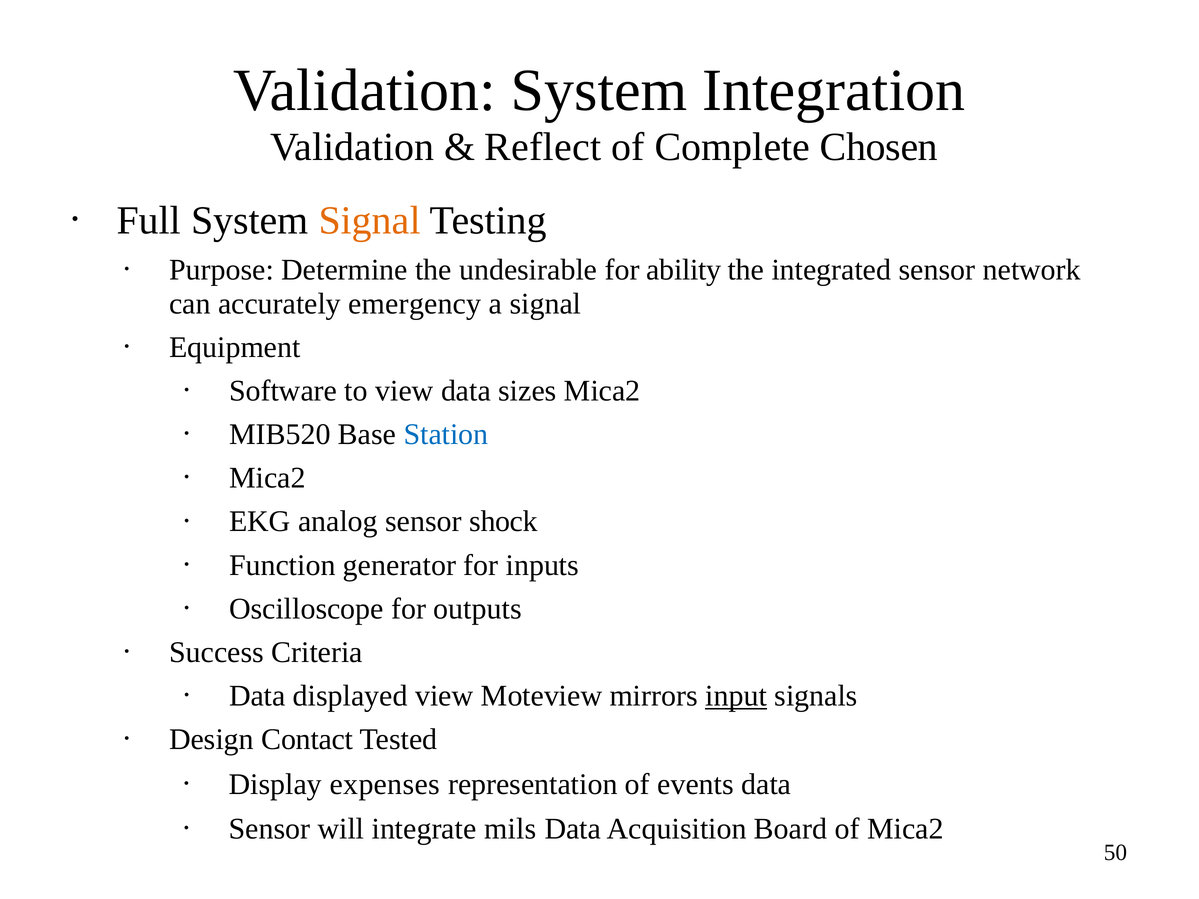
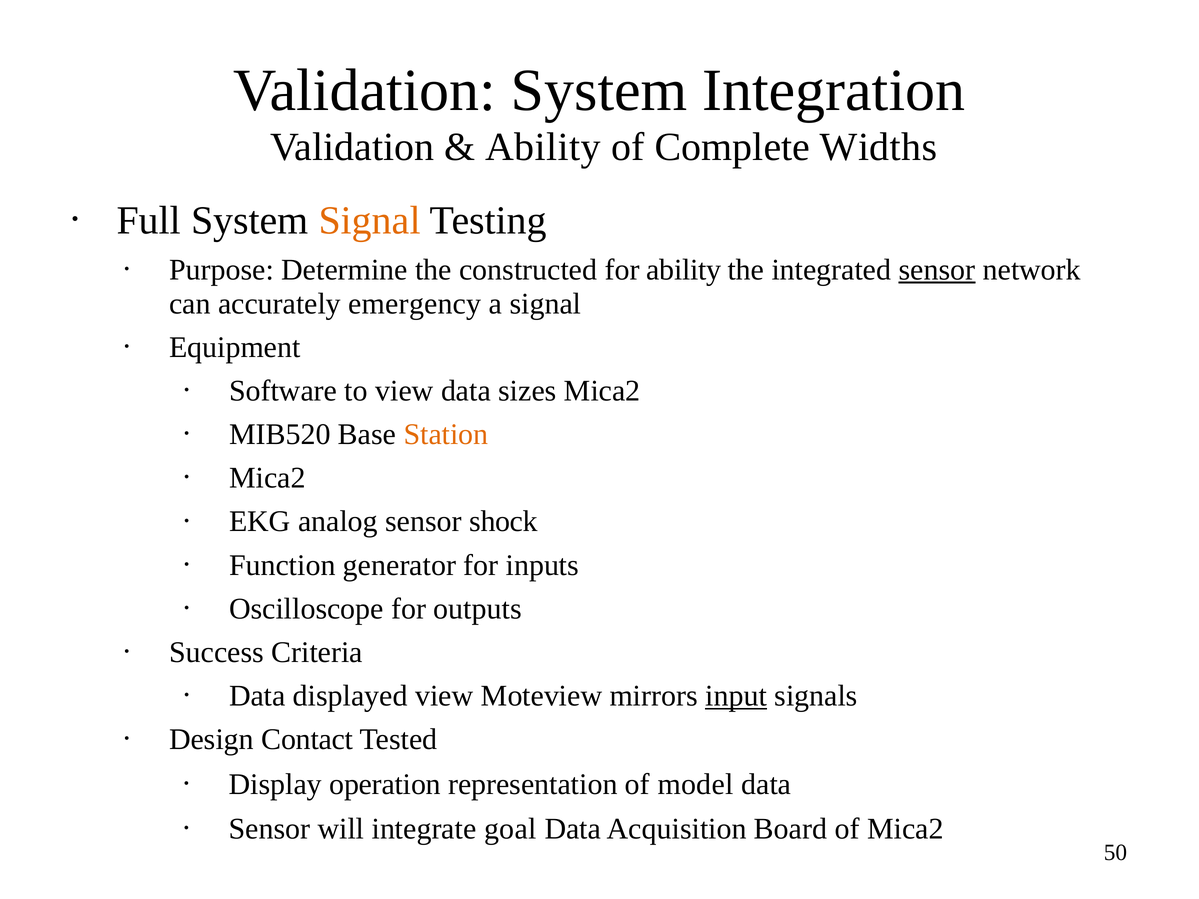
Reflect at (543, 147): Reflect -> Ability
Chosen: Chosen -> Widths
undesirable: undesirable -> constructed
sensor at (937, 270) underline: none -> present
Station colour: blue -> orange
expenses: expenses -> operation
events: events -> model
mils: mils -> goal
